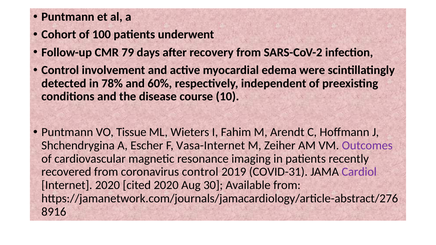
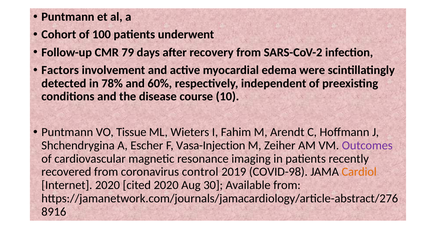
Control at (60, 70): Control -> Factors
Vasa-Internet: Vasa-Internet -> Vasa-Injection
COVID-31: COVID-31 -> COVID-98
Cardiol colour: purple -> orange
